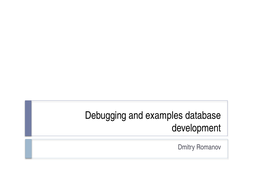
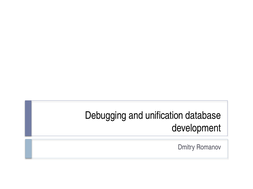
examples: examples -> unification
